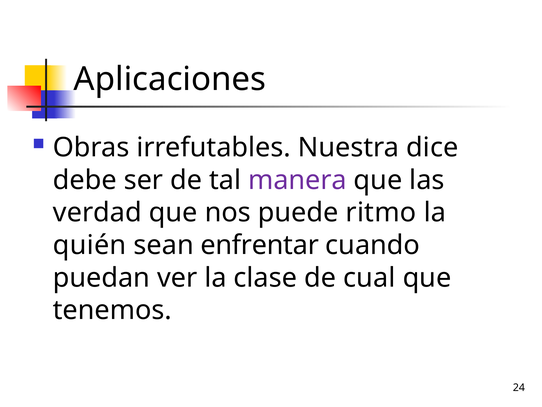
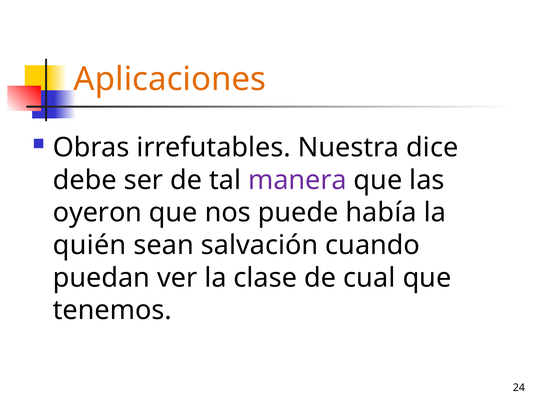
Aplicaciones colour: black -> orange
verdad: verdad -> oyeron
ritmo: ritmo -> había
enfrentar: enfrentar -> salvación
